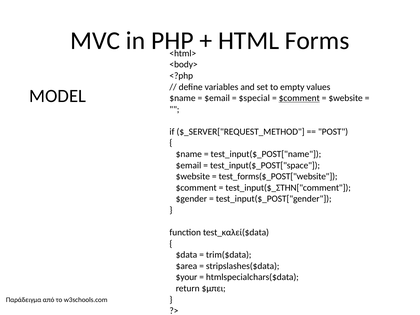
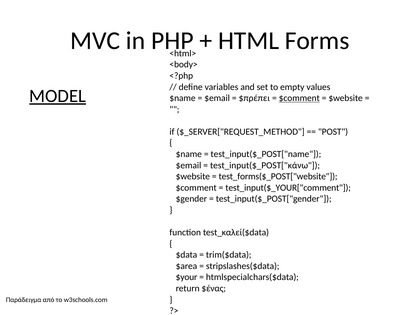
MODEL underline: none -> present
$special: $special -> $πρέπει
test_input($_POST["space: test_input($_POST["space -> test_input($_POST["κάνω
test_input($_ΣΤΗΝ["comment: test_input($_ΣΤΗΝ["comment -> test_input($_YOUR["comment
$μπει: $μπει -> $ένας
